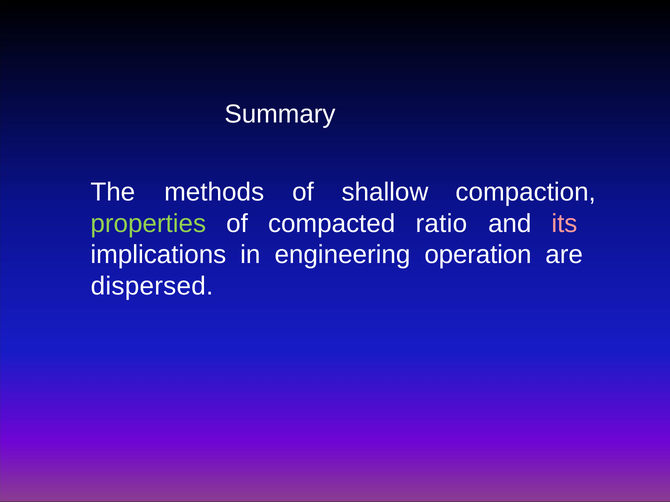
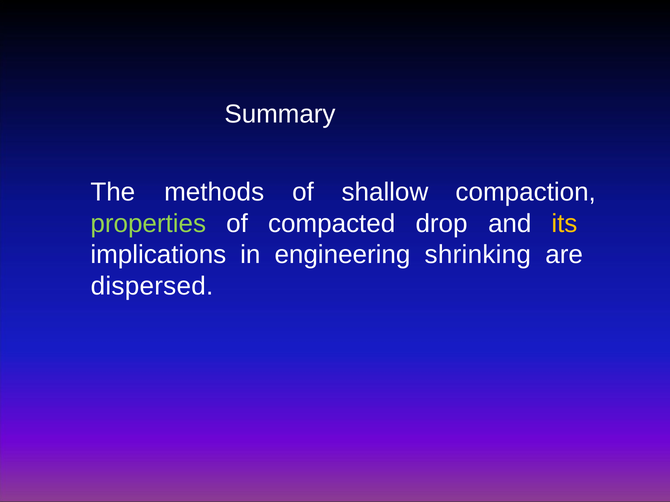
ratio: ratio -> drop
its colour: pink -> yellow
operation: operation -> shrinking
